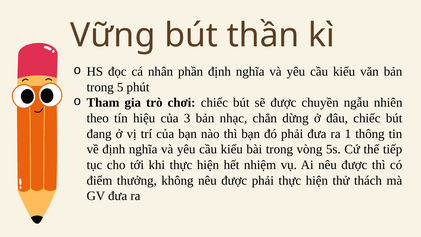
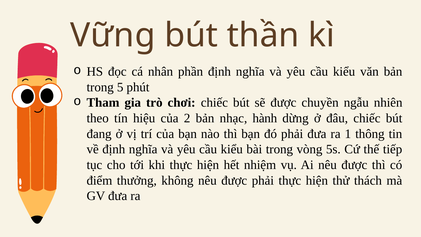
3: 3 -> 2
chắn: chắn -> hành
